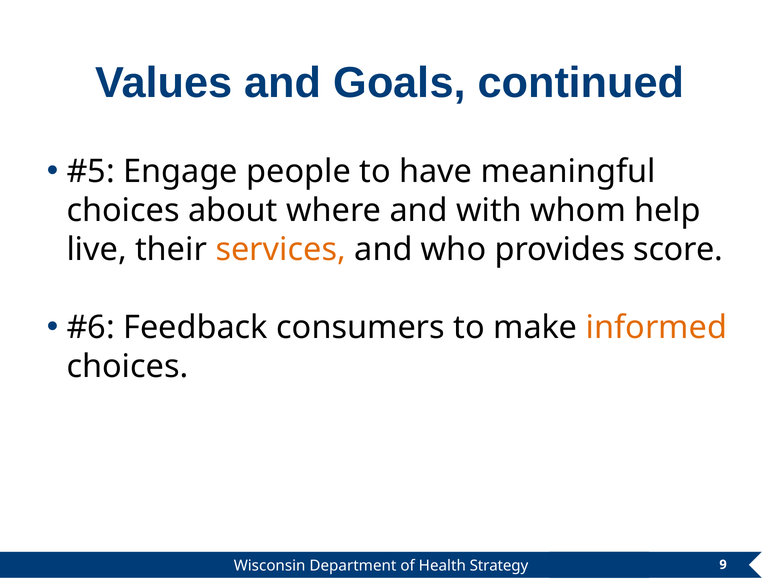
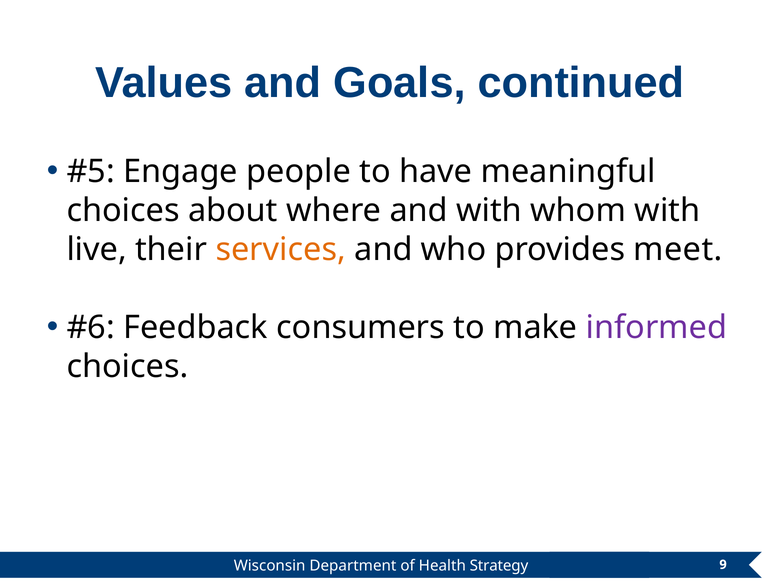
whom help: help -> with
score: score -> meet
informed colour: orange -> purple
